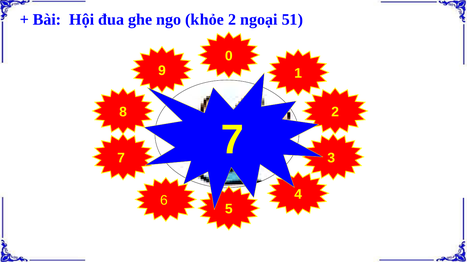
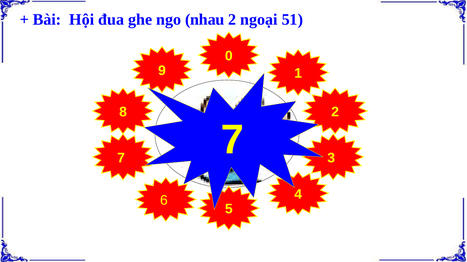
khỏe: khỏe -> nhau
